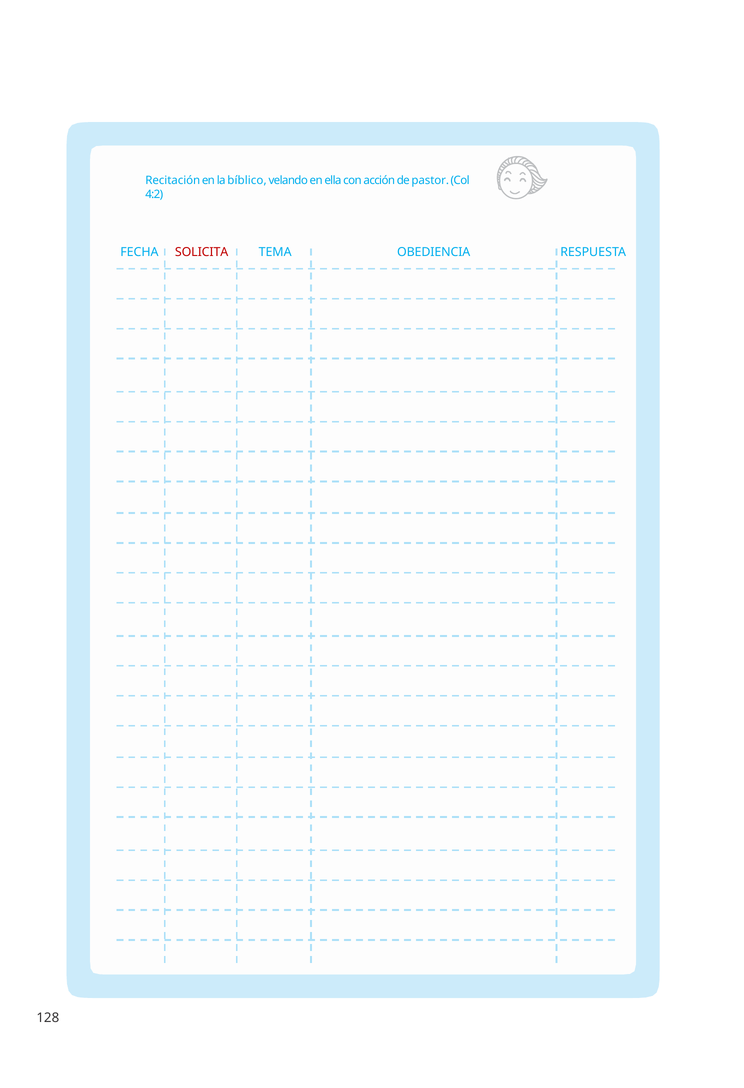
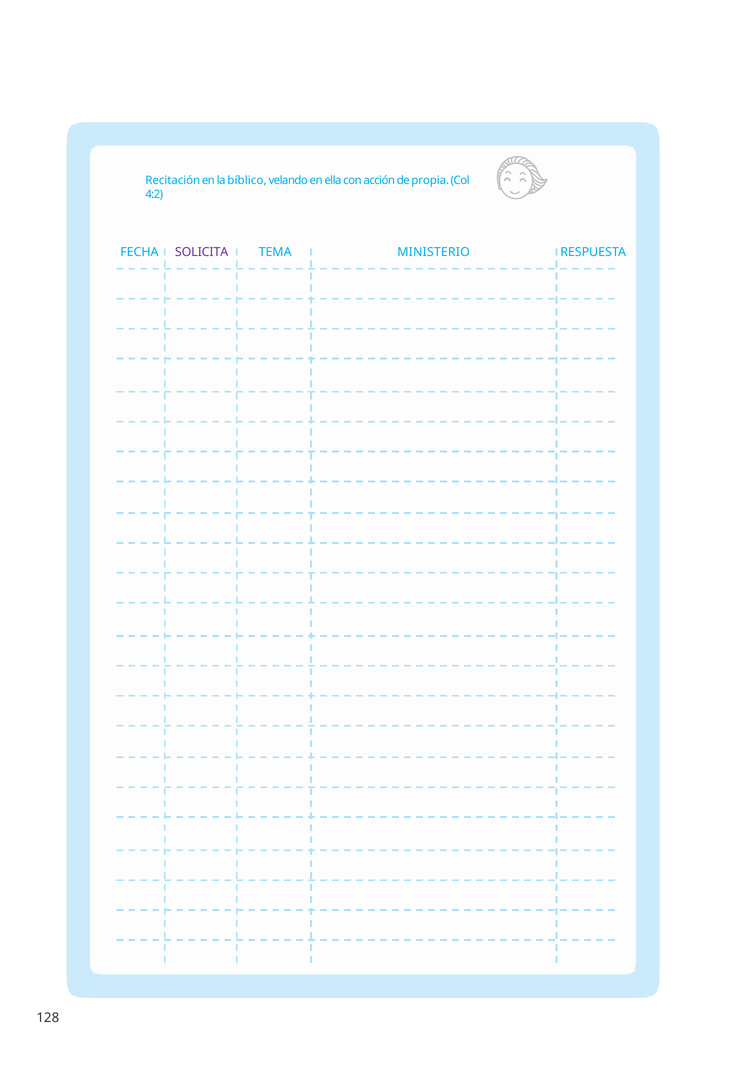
pastor: pastor -> propia
SOLICITA colour: red -> purple
OBEDIENCIA: OBEDIENCIA -> MINISTERIO
